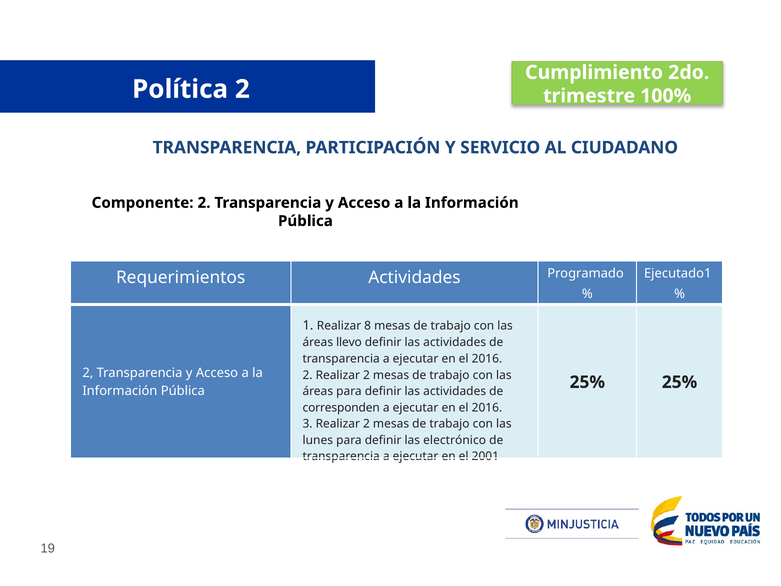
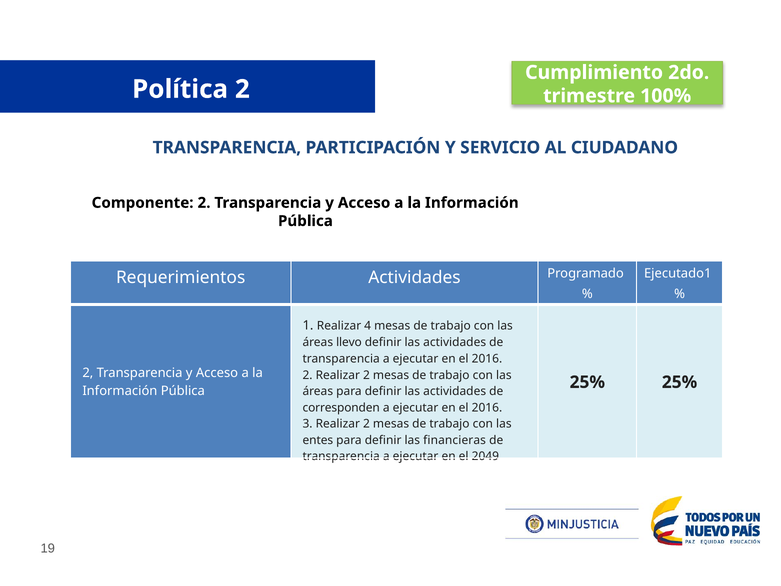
8: 8 -> 4
lunes: lunes -> entes
electrónico: electrónico -> financieras
2001: 2001 -> 2049
